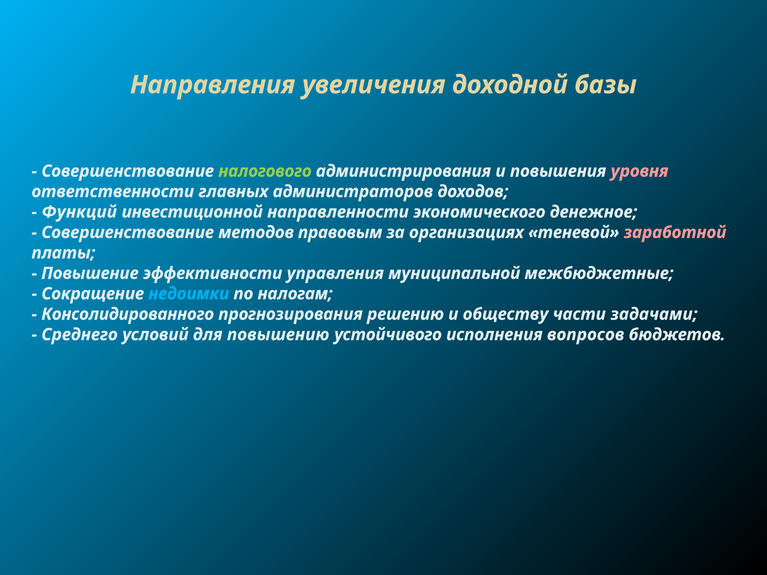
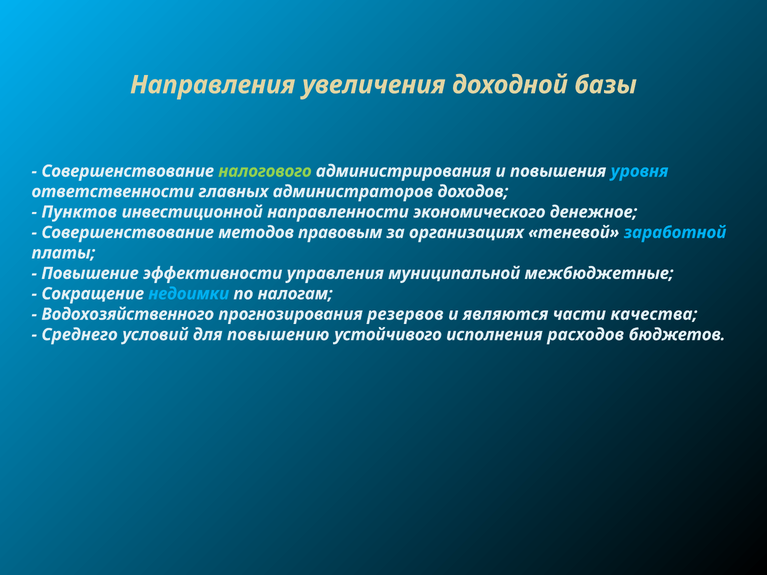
уровня colour: pink -> light blue
Функций: Функций -> Пунктов
заработной colour: pink -> light blue
Консолидированного: Консолидированного -> Водохозяйственного
решению: решению -> резервов
обществу: обществу -> являются
задачами: задачами -> качества
вопросов: вопросов -> расходов
